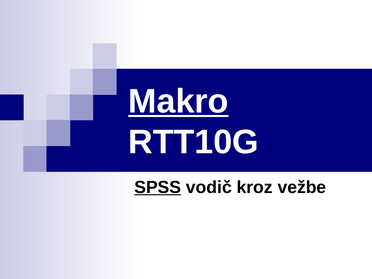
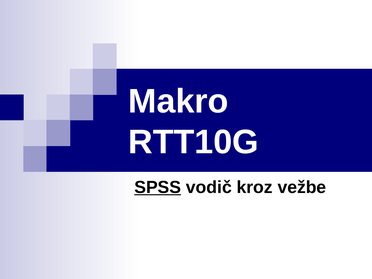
Makro underline: present -> none
